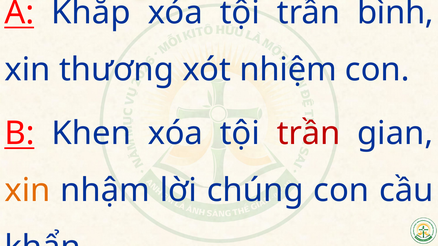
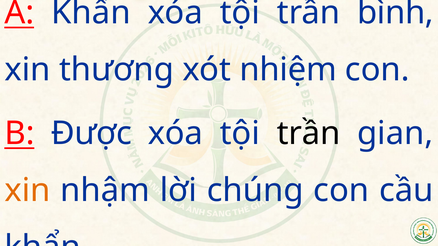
A Khắp: Khắp -> Khẩn
Khen: Khen -> Được
trần at (309, 134) colour: red -> black
